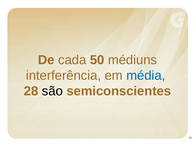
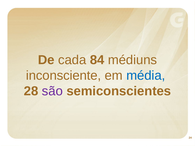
50: 50 -> 84
interferência: interferência -> inconsciente
são colour: black -> purple
